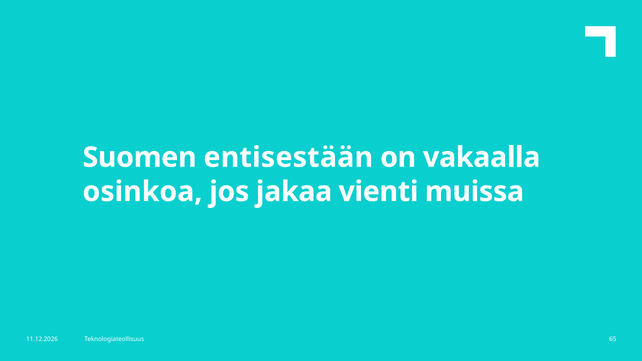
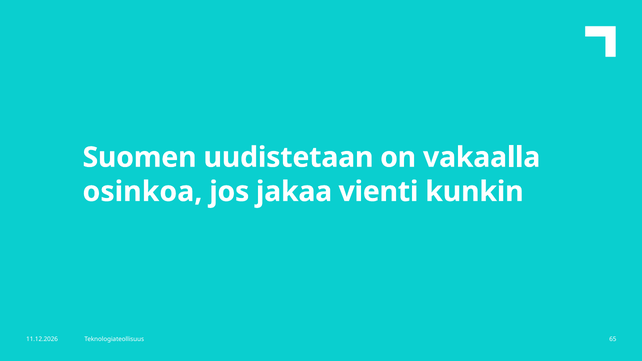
entisestään: entisestään -> uudistetaan
muissa: muissa -> kunkin
